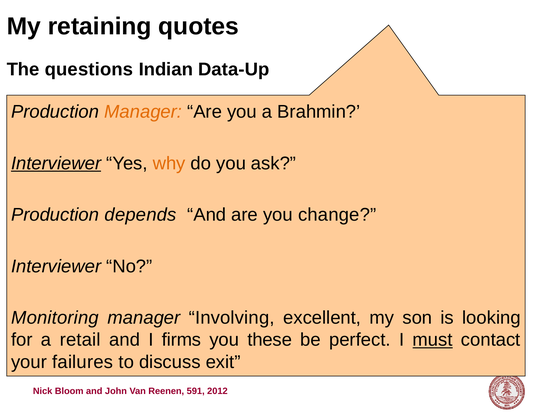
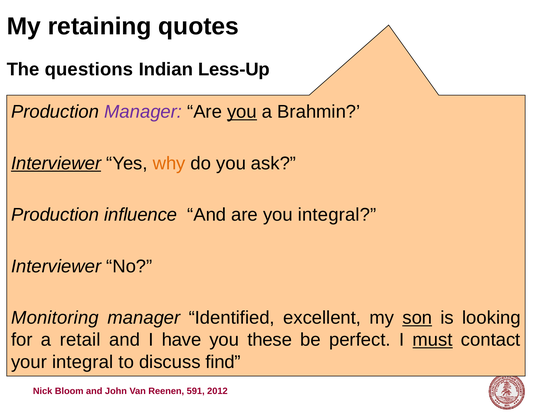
Data-Up: Data-Up -> Less-Up
Manager at (143, 112) colour: orange -> purple
you at (242, 112) underline: none -> present
depends: depends -> influence
you change: change -> integral
Involving: Involving -> Identified
son underline: none -> present
firms: firms -> have
your failures: failures -> integral
exit: exit -> find
